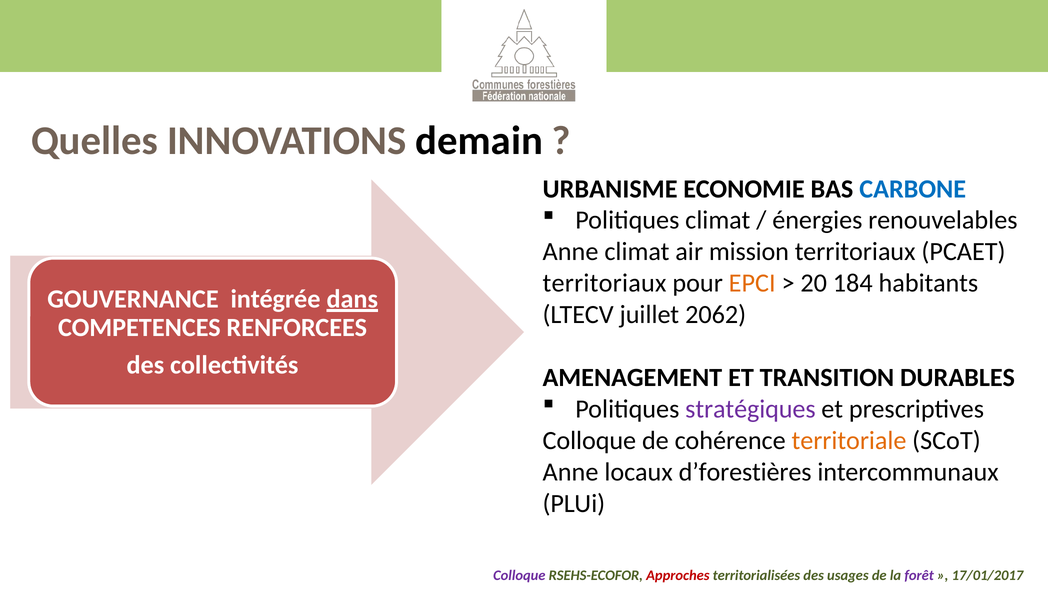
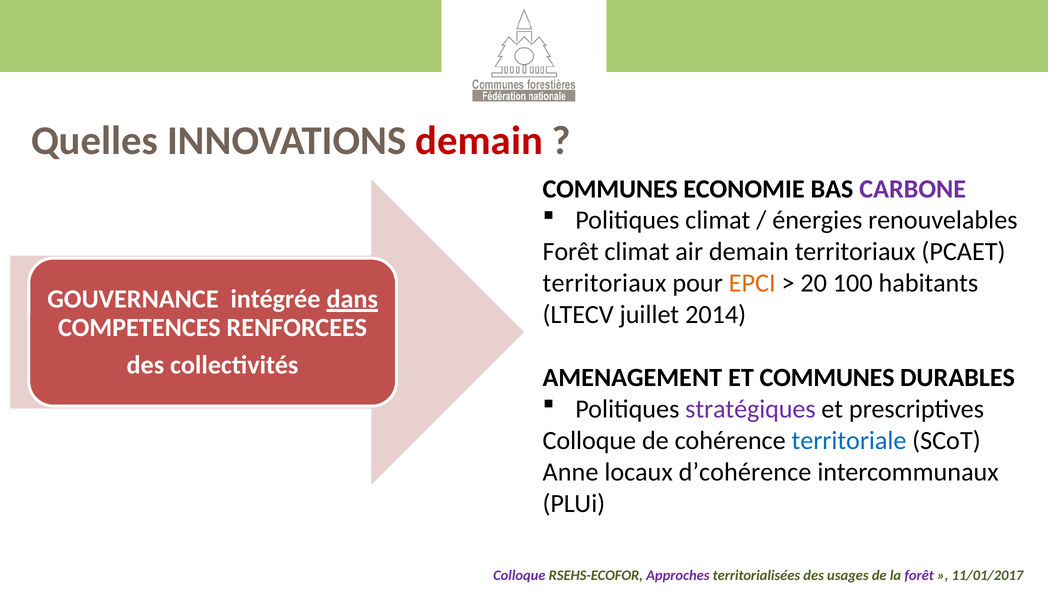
demain at (479, 141) colour: black -> red
URBANISME at (610, 189): URBANISME -> COMMUNES
CARBONE colour: blue -> purple
Anne at (571, 252): Anne -> Forêt
air mission: mission -> demain
184: 184 -> 100
2062: 2062 -> 2014
ET TRANSITION: TRANSITION -> COMMUNES
territoriale colour: orange -> blue
d’forestières: d’forestières -> d’cohérence
Approches colour: red -> purple
17/01/2017: 17/01/2017 -> 11/01/2017
